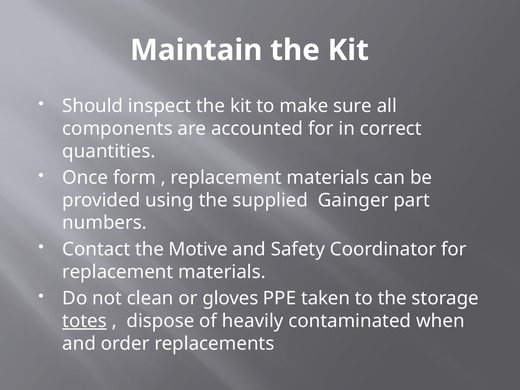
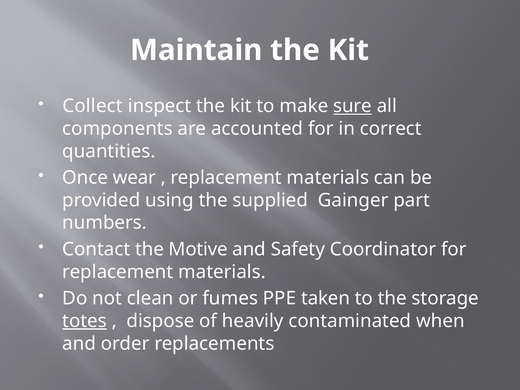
Should: Should -> Collect
sure underline: none -> present
form: form -> wear
gloves: gloves -> fumes
